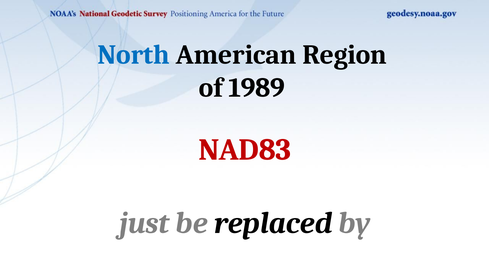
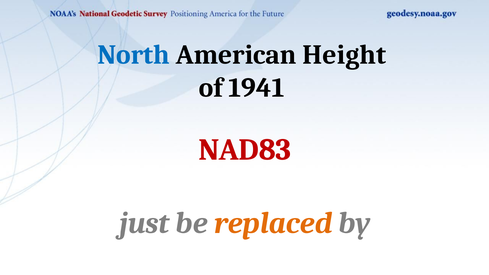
Region: Region -> Height
1989: 1989 -> 1941
replaced colour: black -> orange
